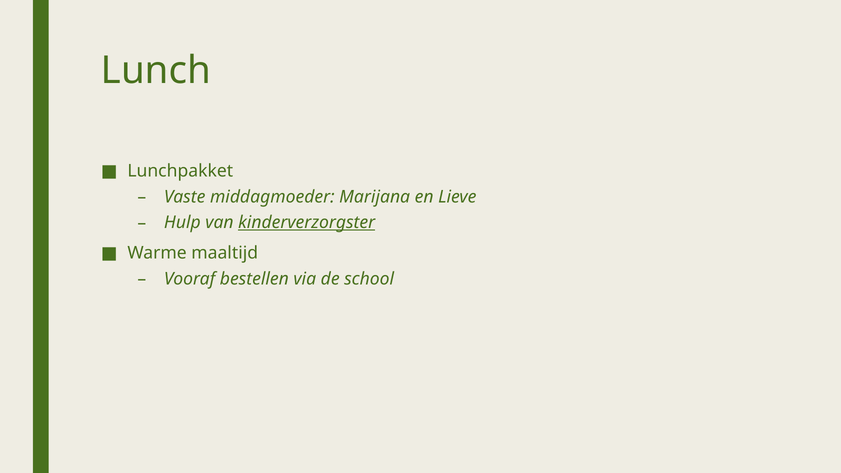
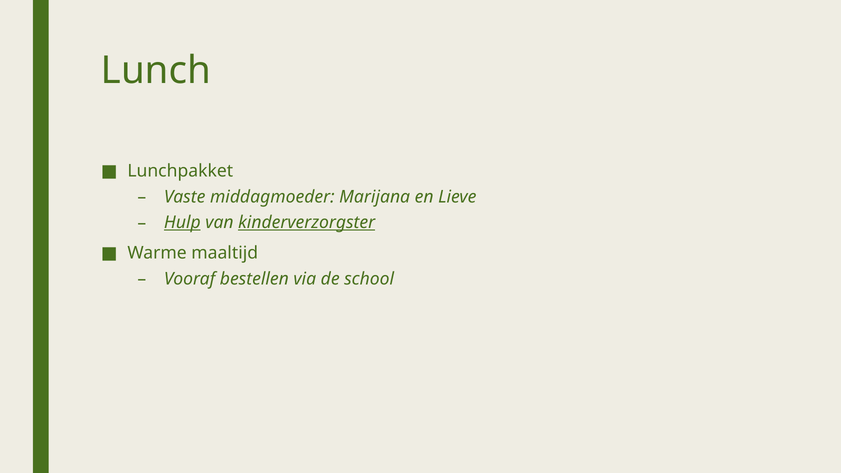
Hulp underline: none -> present
